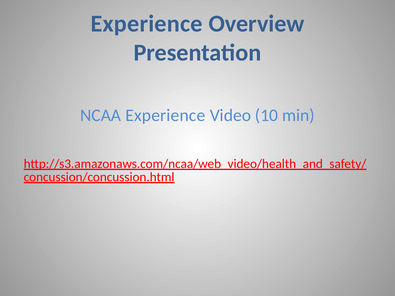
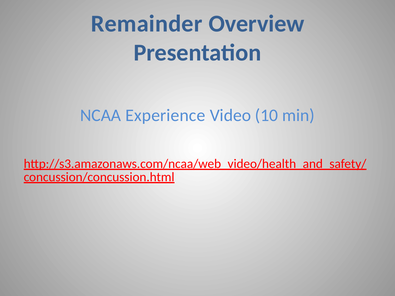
Experience at (147, 24): Experience -> Remainder
